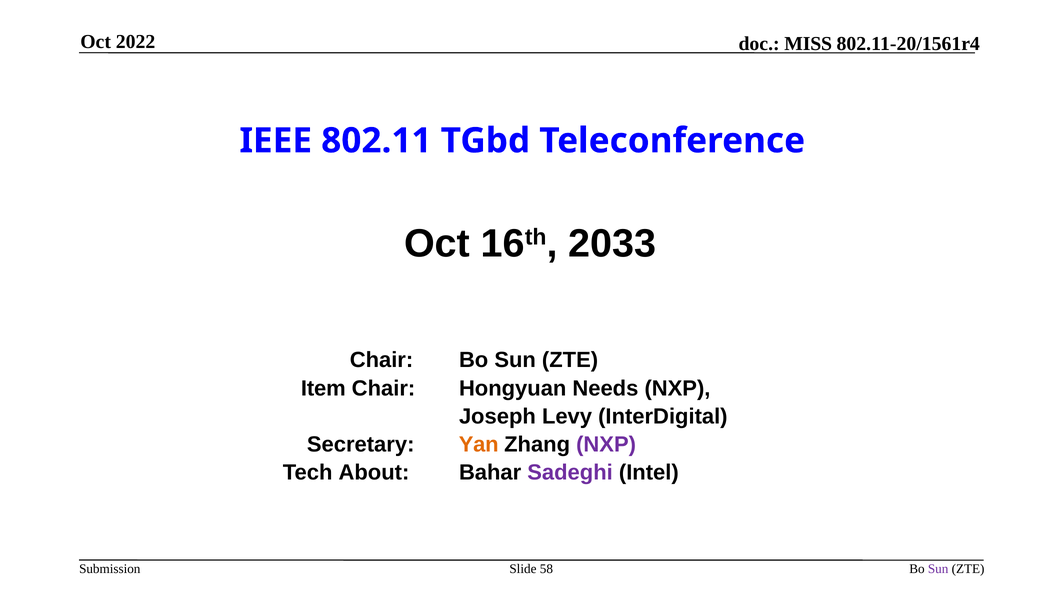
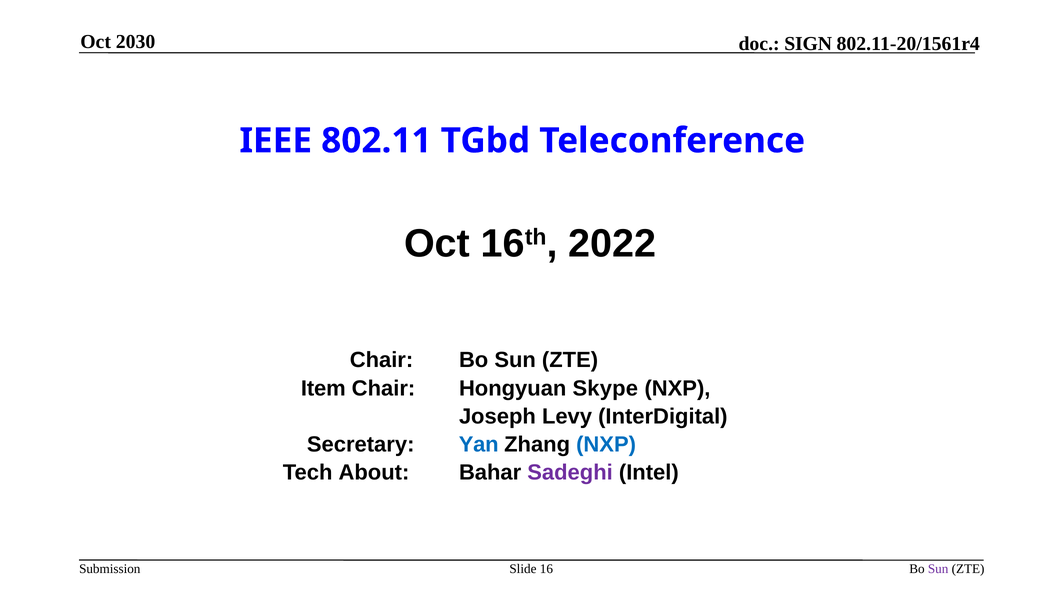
2022: 2022 -> 2030
MISS: MISS -> SIGN
2033: 2033 -> 2022
Needs: Needs -> Skype
Yan colour: orange -> blue
NXP at (606, 444) colour: purple -> blue
58: 58 -> 16
